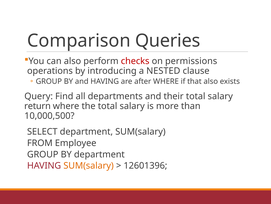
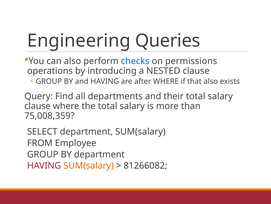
Comparison: Comparison -> Engineering
checks colour: red -> blue
return at (37, 106): return -> clause
10,000,500: 10,000,500 -> 75,008,359
12601396: 12601396 -> 81266082
